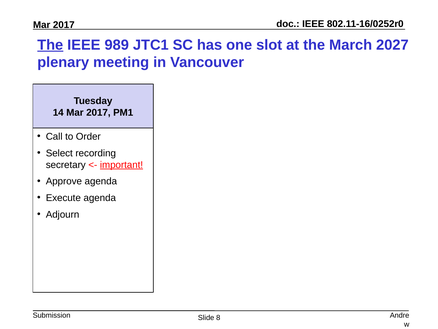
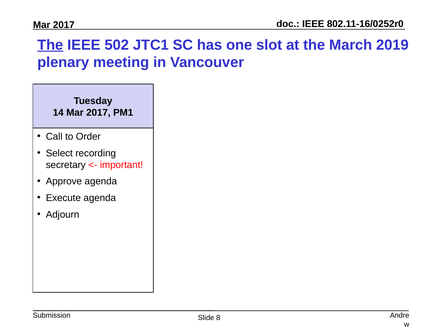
989: 989 -> 502
2027: 2027 -> 2019
important underline: present -> none
